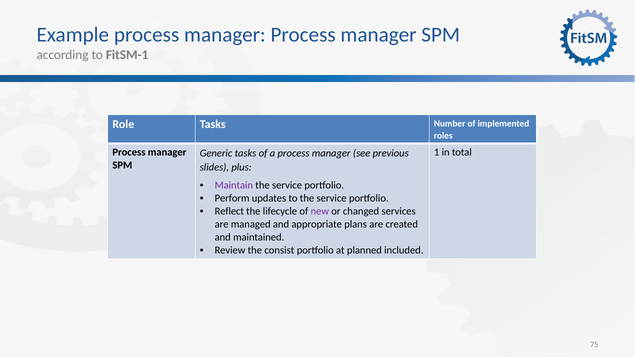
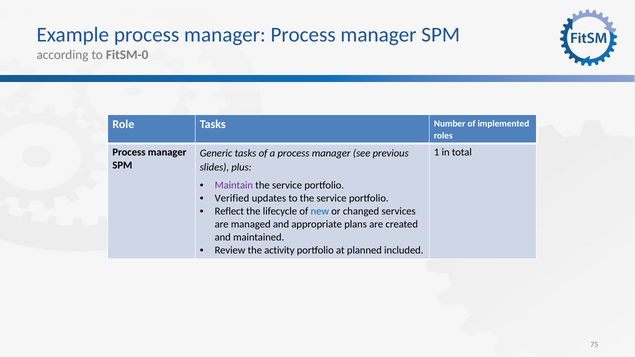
FitSM-1: FitSM-1 -> FitSM-0
Perform: Perform -> Verified
new colour: purple -> blue
consist: consist -> activity
